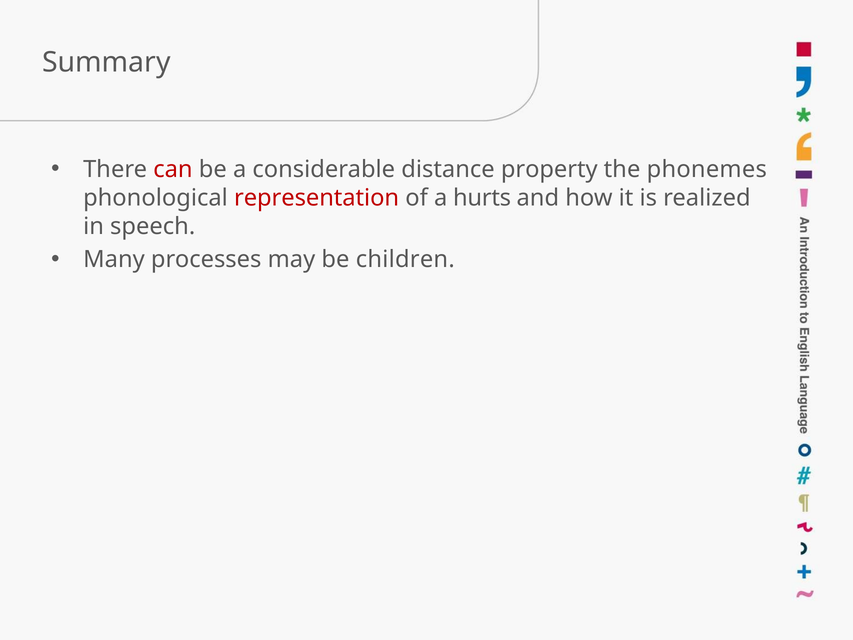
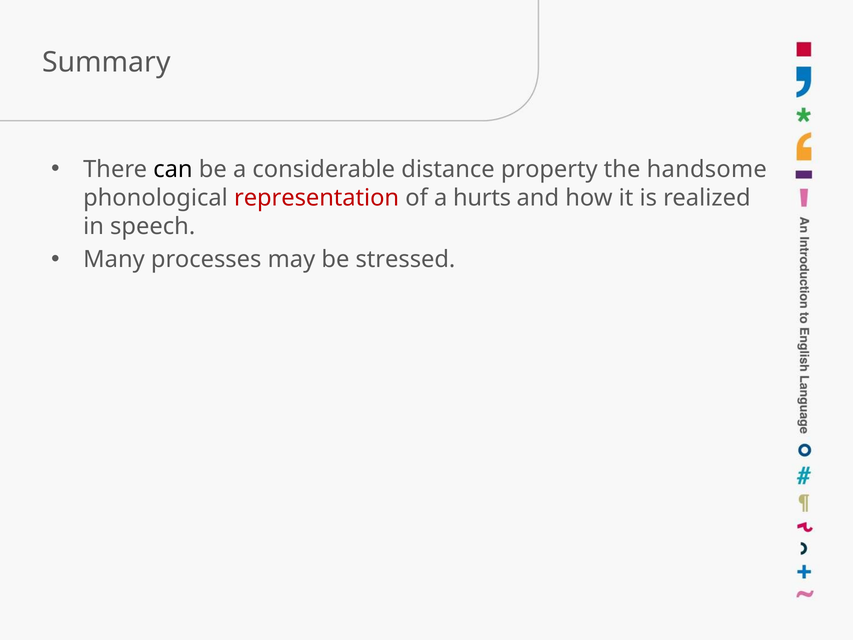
can colour: red -> black
phonemes: phonemes -> handsome
children: children -> stressed
